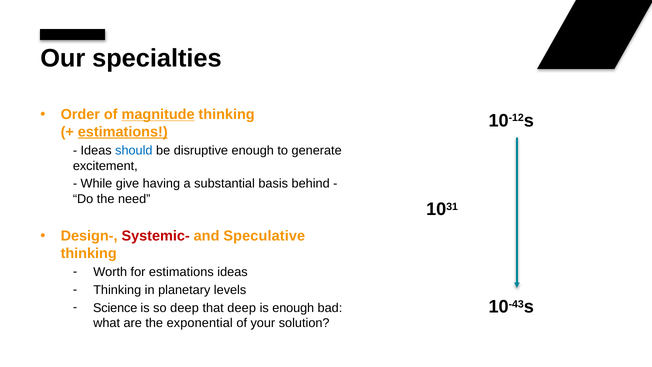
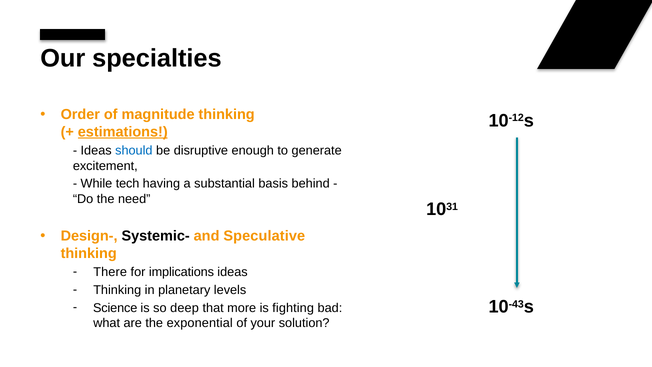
magnitude underline: present -> none
give: give -> tech
Systemic- colour: red -> black
Worth: Worth -> There
for estimations: estimations -> implications
that deep: deep -> more
is enough: enough -> fighting
